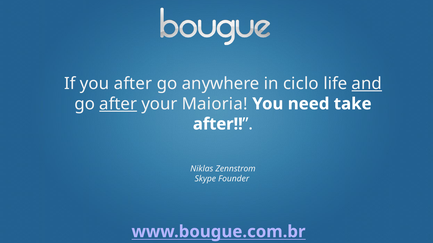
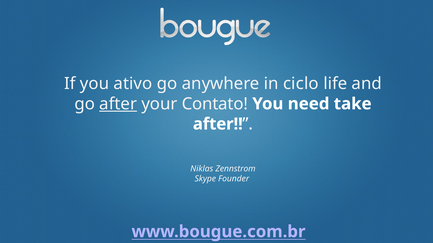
you after: after -> ativo
and underline: present -> none
Maioria: Maioria -> Contato
